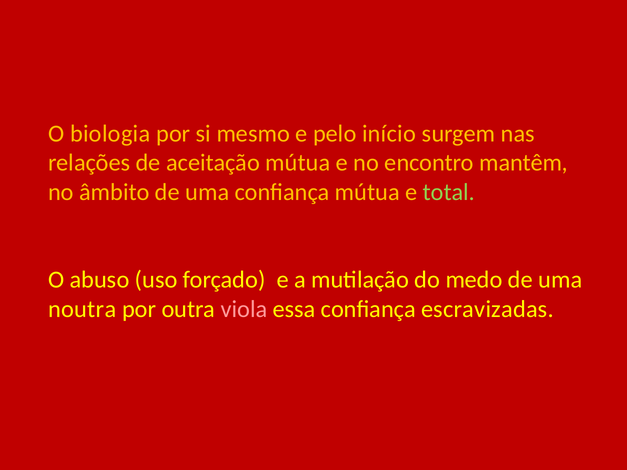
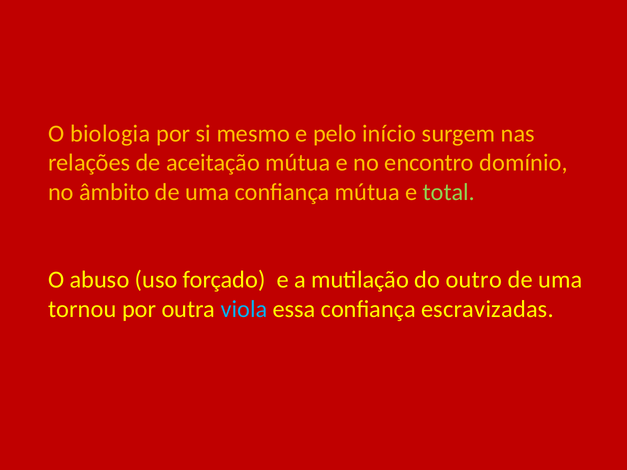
mantêm: mantêm -> domínio
medo: medo -> outro
noutra: noutra -> tornou
viola colour: pink -> light blue
